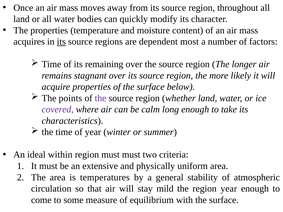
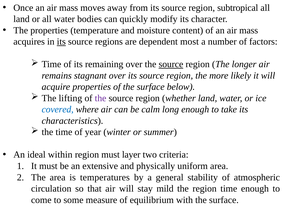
throughout: throughout -> subtropical
source at (171, 64) underline: none -> present
points: points -> lifting
covered colour: purple -> blue
must must: must -> layer
region year: year -> time
